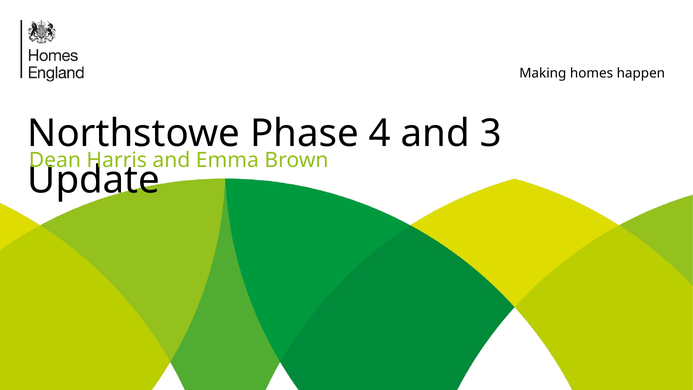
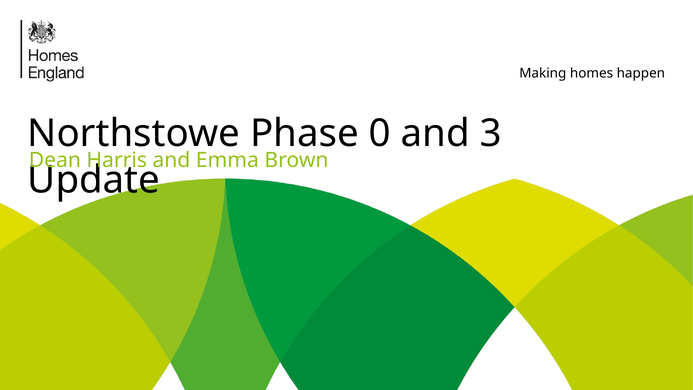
4: 4 -> 0
